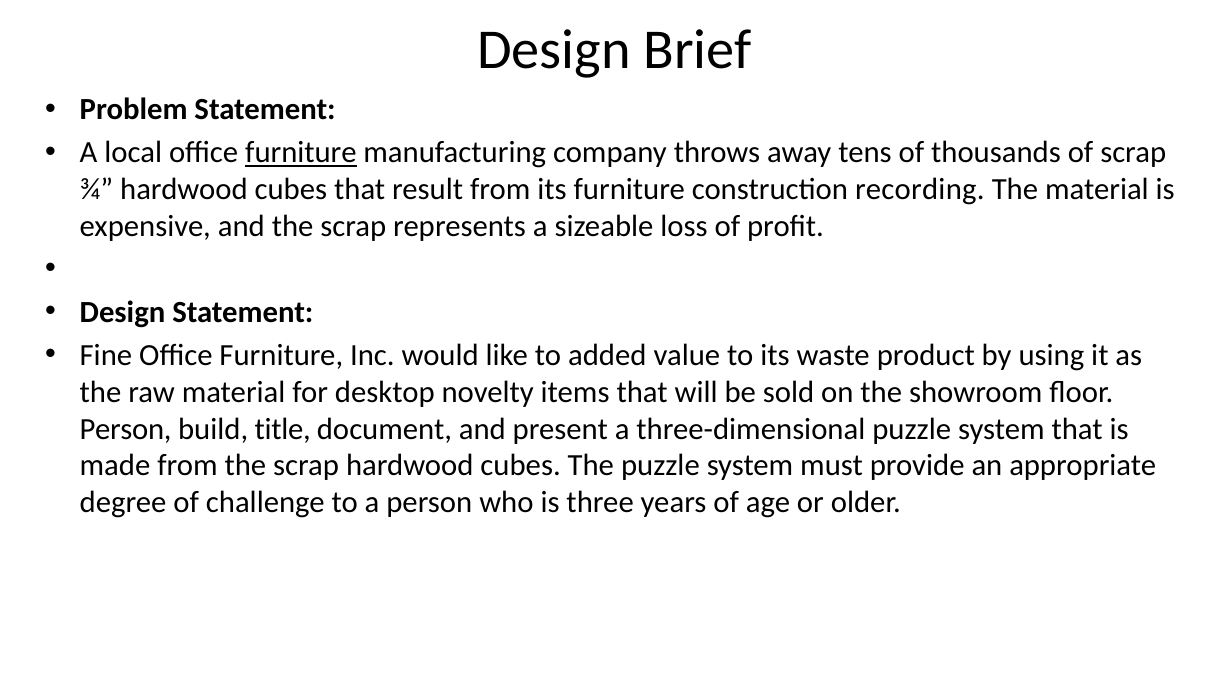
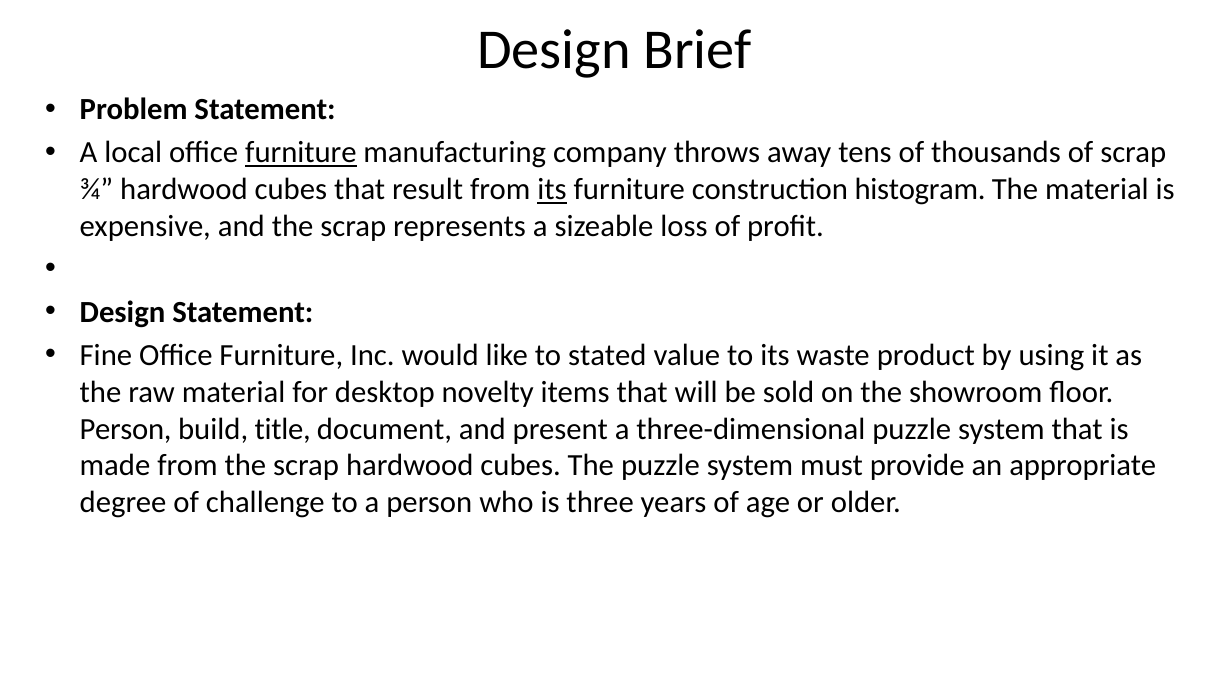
its at (552, 190) underline: none -> present
recording: recording -> histogram
added: added -> stated
